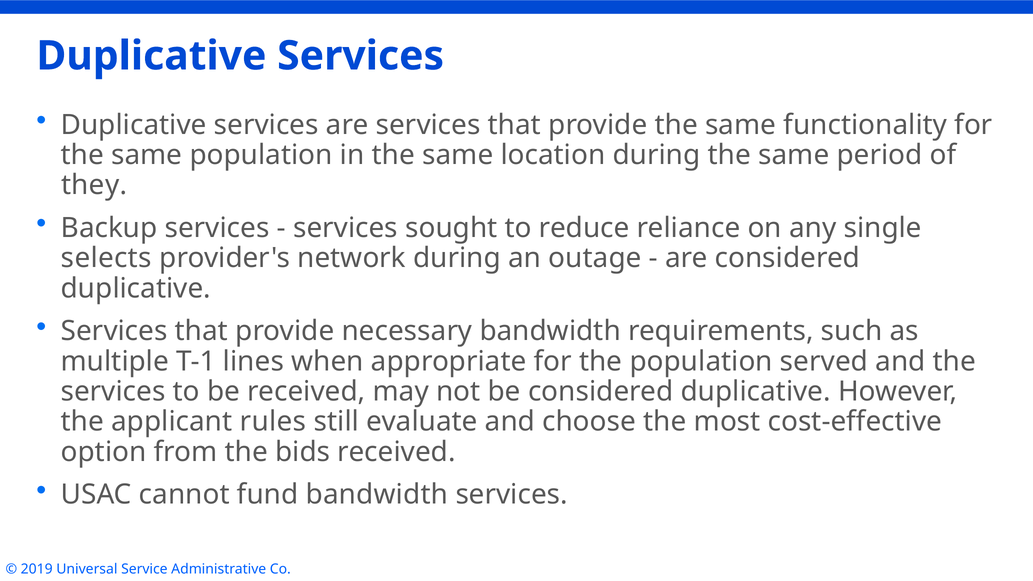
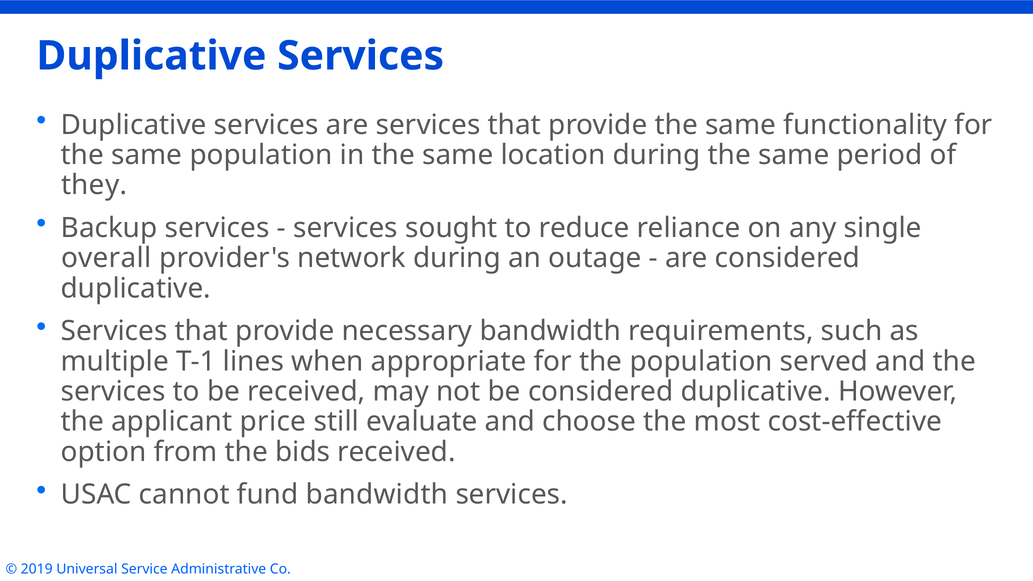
selects: selects -> overall
rules: rules -> price
